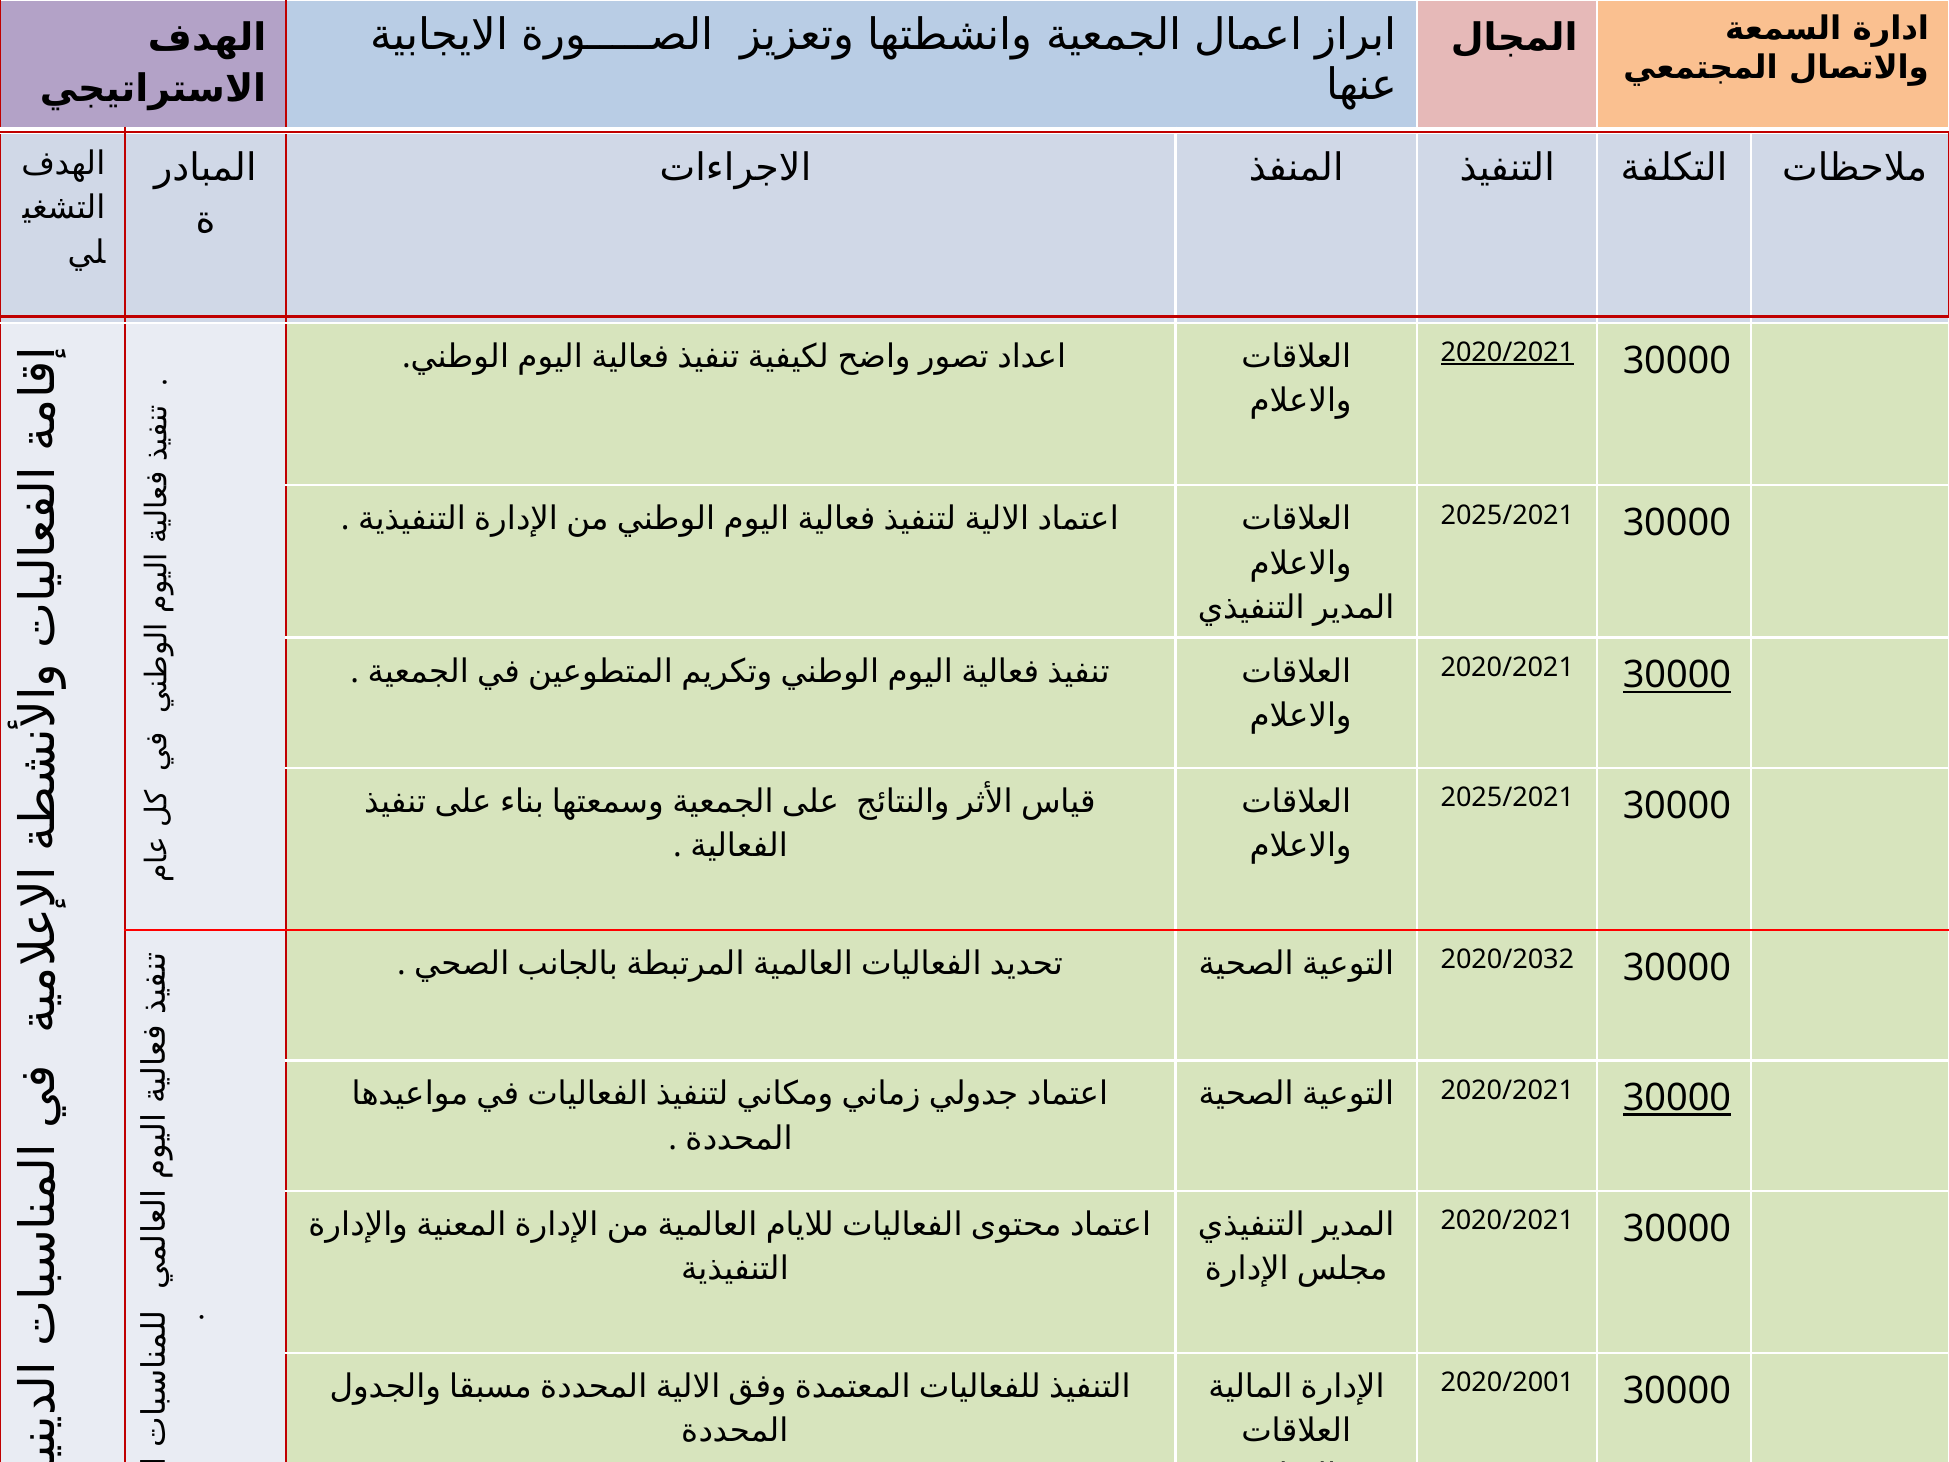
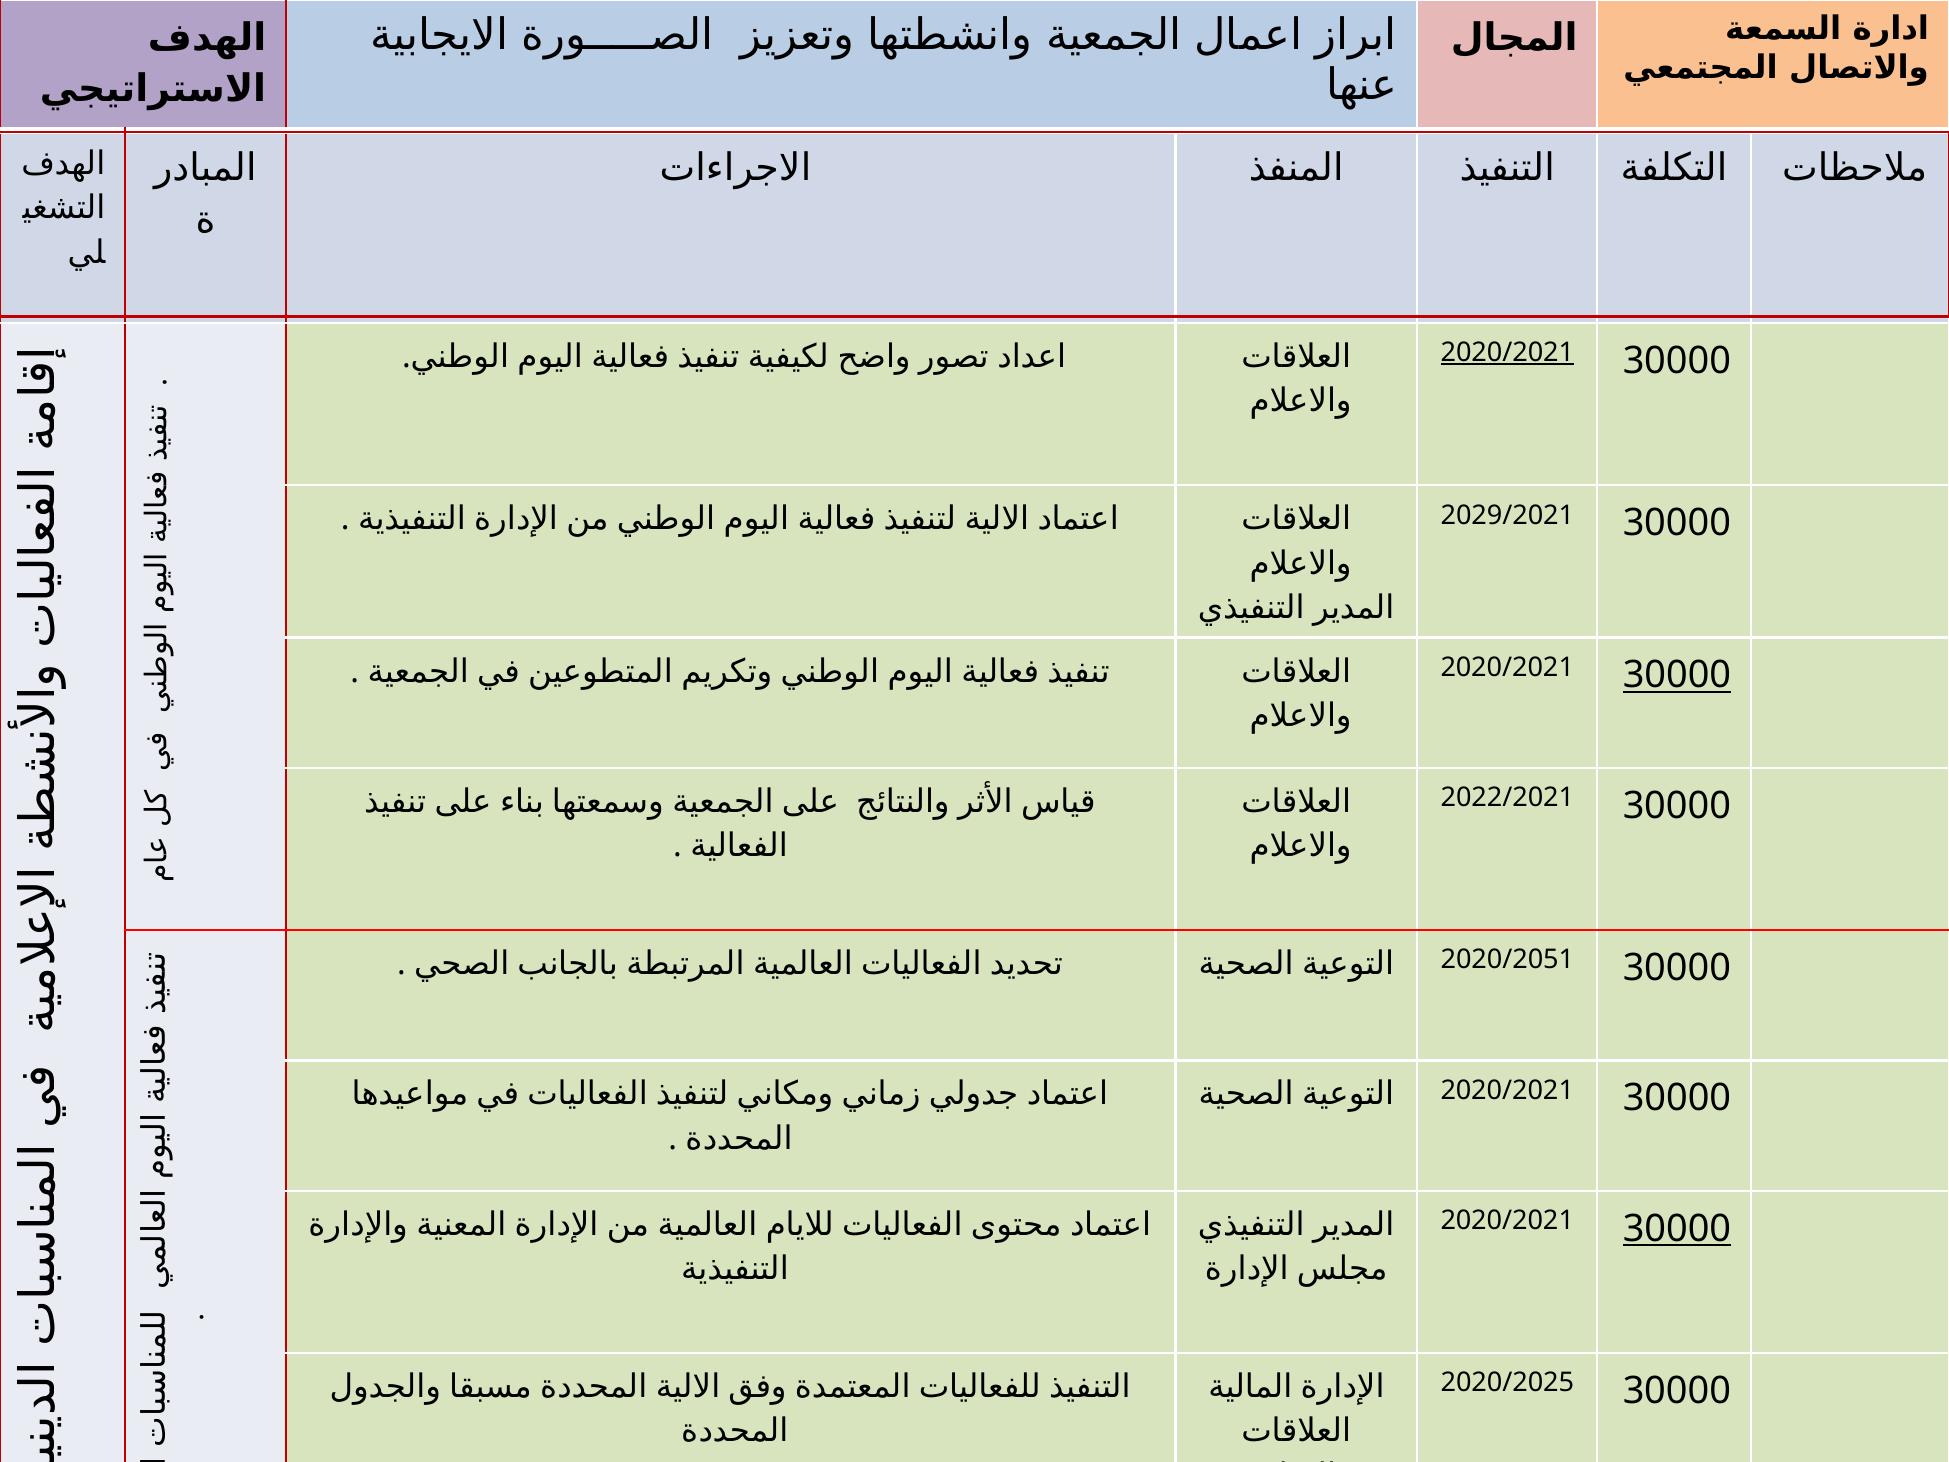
2025/2021 at (1507, 515): 2025/2021 -> 2029/2021
2025/2021 at (1507, 797): 2025/2021 -> 2022/2021
2020/2032: 2020/2032 -> 2020/2051
30000 at (1677, 1098) underline: present -> none
30000 at (1677, 1228) underline: none -> present
2020/2001: 2020/2001 -> 2020/2025
